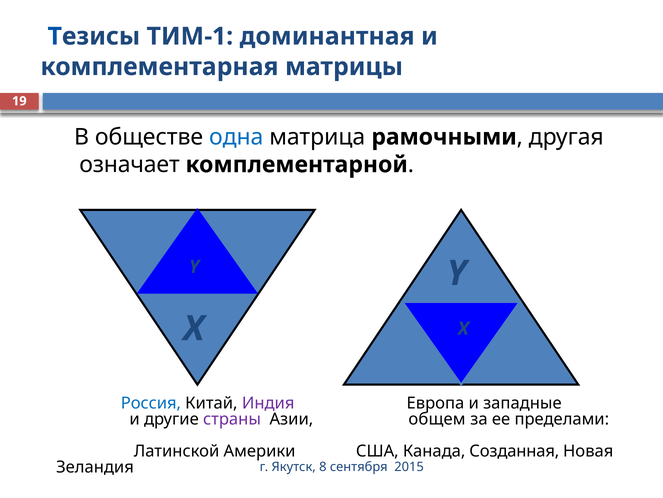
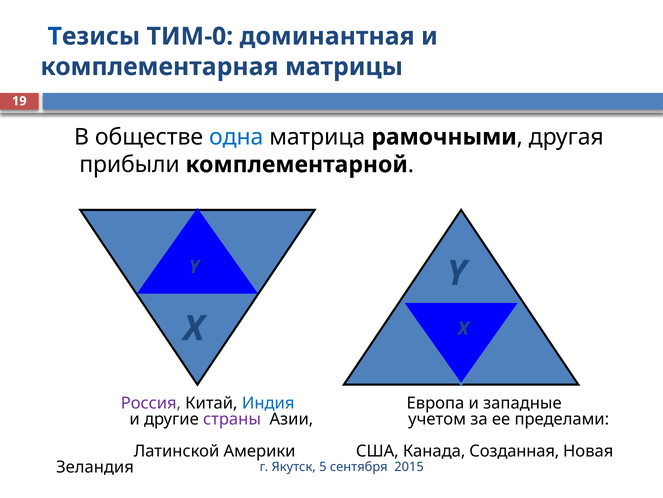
ТИМ-1: ТИМ-1 -> ТИМ-0
означает: означает -> прибыли
Россия colour: blue -> purple
Индия colour: purple -> blue
общем: общем -> учетом
8: 8 -> 5
